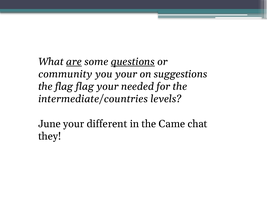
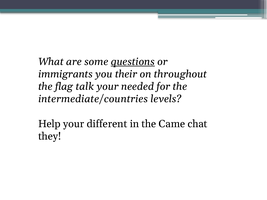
are underline: present -> none
community: community -> immigrants
you your: your -> their
suggestions: suggestions -> throughout
flag flag: flag -> talk
June: June -> Help
